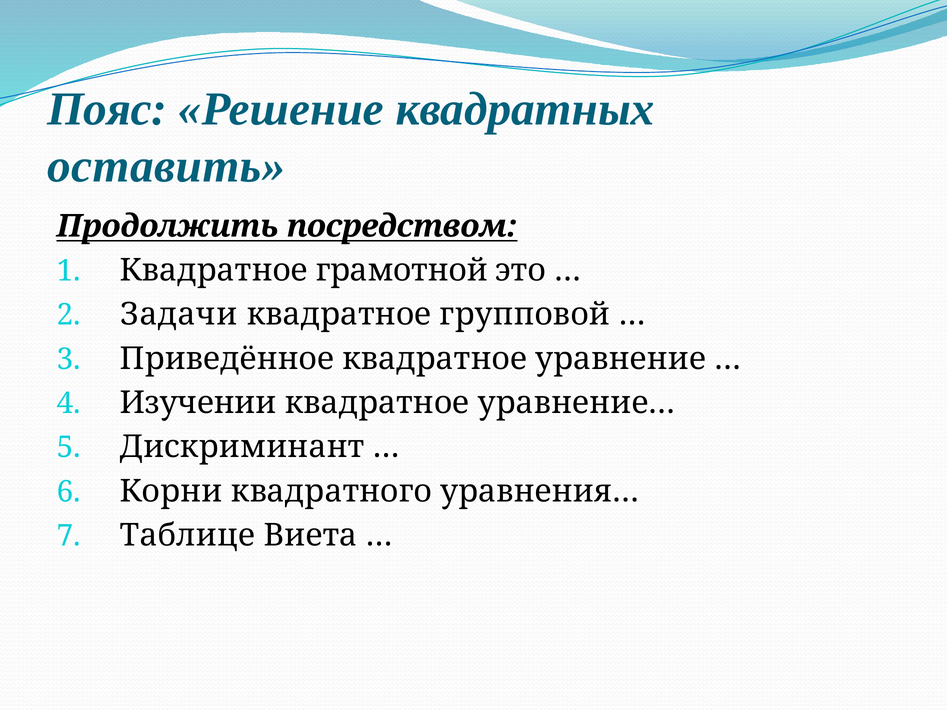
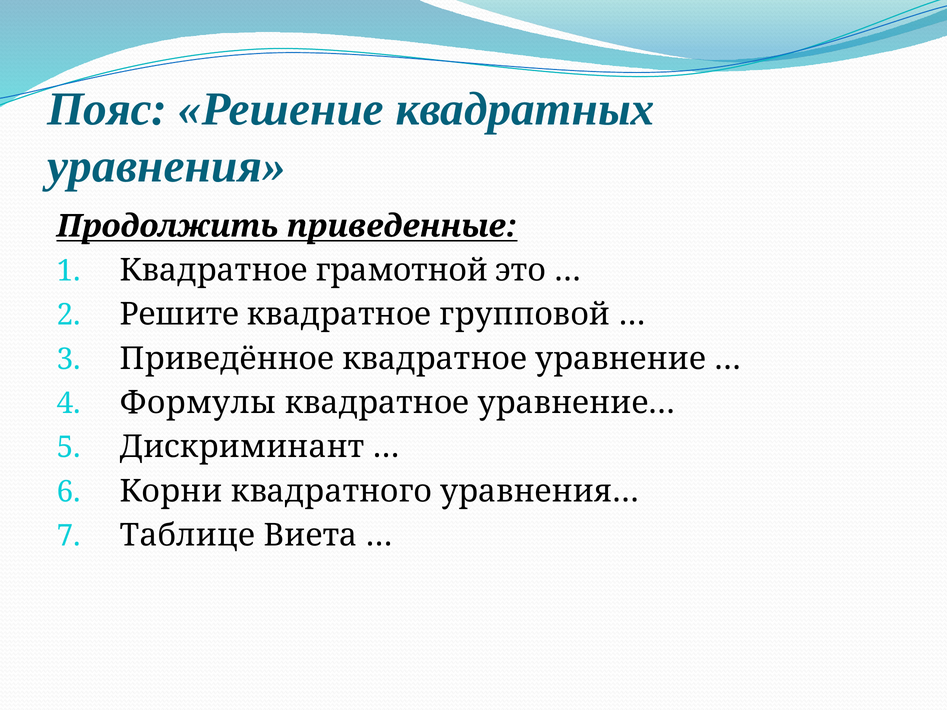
оставить: оставить -> уравнения
посредством: посредством -> приведенные
Задачи: Задачи -> Решите
Изучении: Изучении -> Формулы
